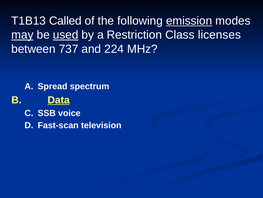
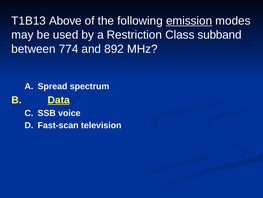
Called: Called -> Above
may underline: present -> none
used underline: present -> none
licenses: licenses -> subband
737: 737 -> 774
224: 224 -> 892
